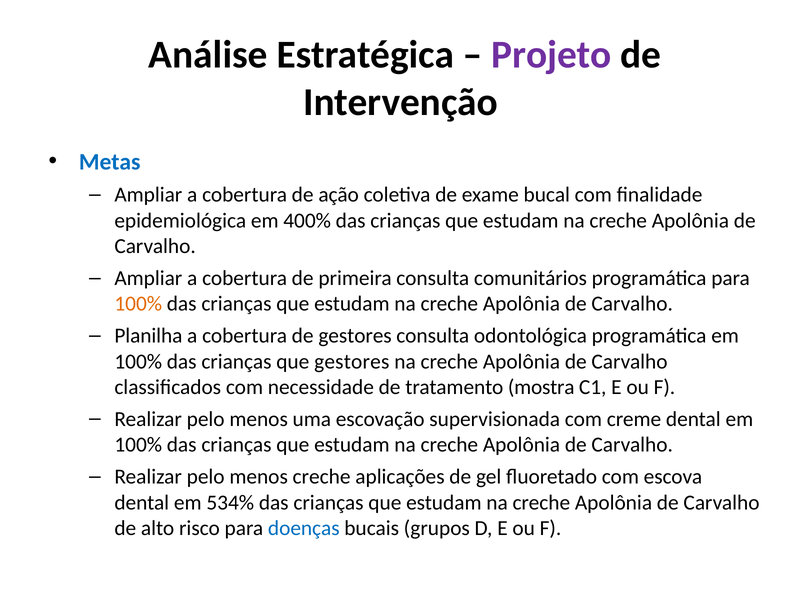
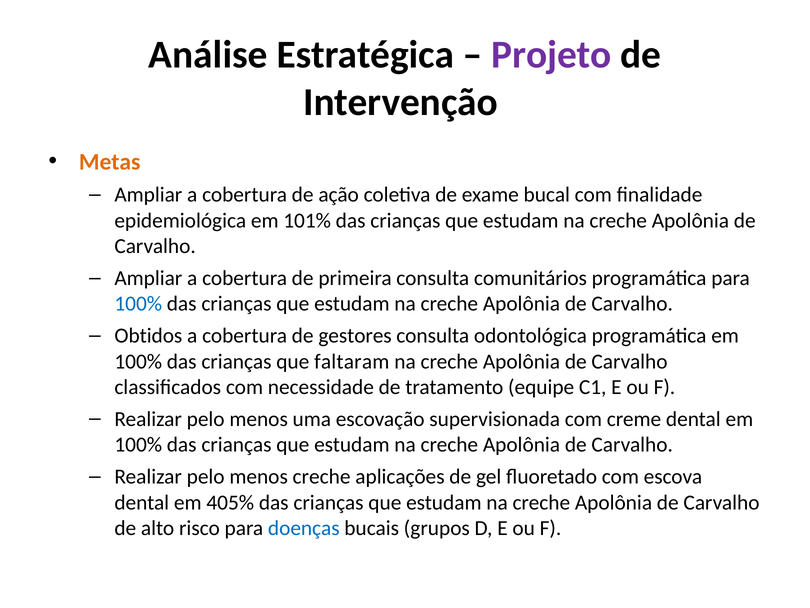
Metas colour: blue -> orange
400%: 400% -> 101%
100% at (138, 304) colour: orange -> blue
Planilha: Planilha -> Obtidos
que gestores: gestores -> faltaram
mostra: mostra -> equipe
534%: 534% -> 405%
